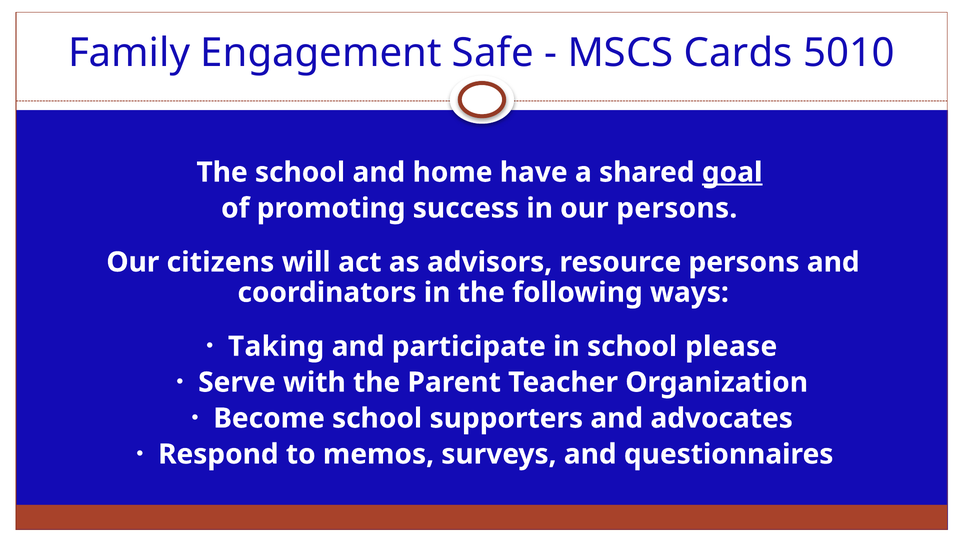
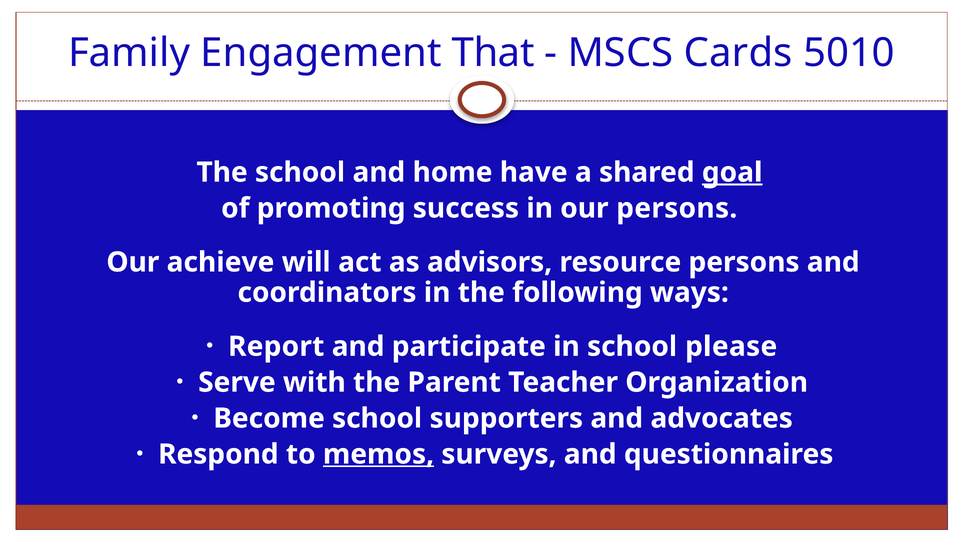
Safe: Safe -> That
citizens: citizens -> achieve
Taking: Taking -> Report
memos underline: none -> present
